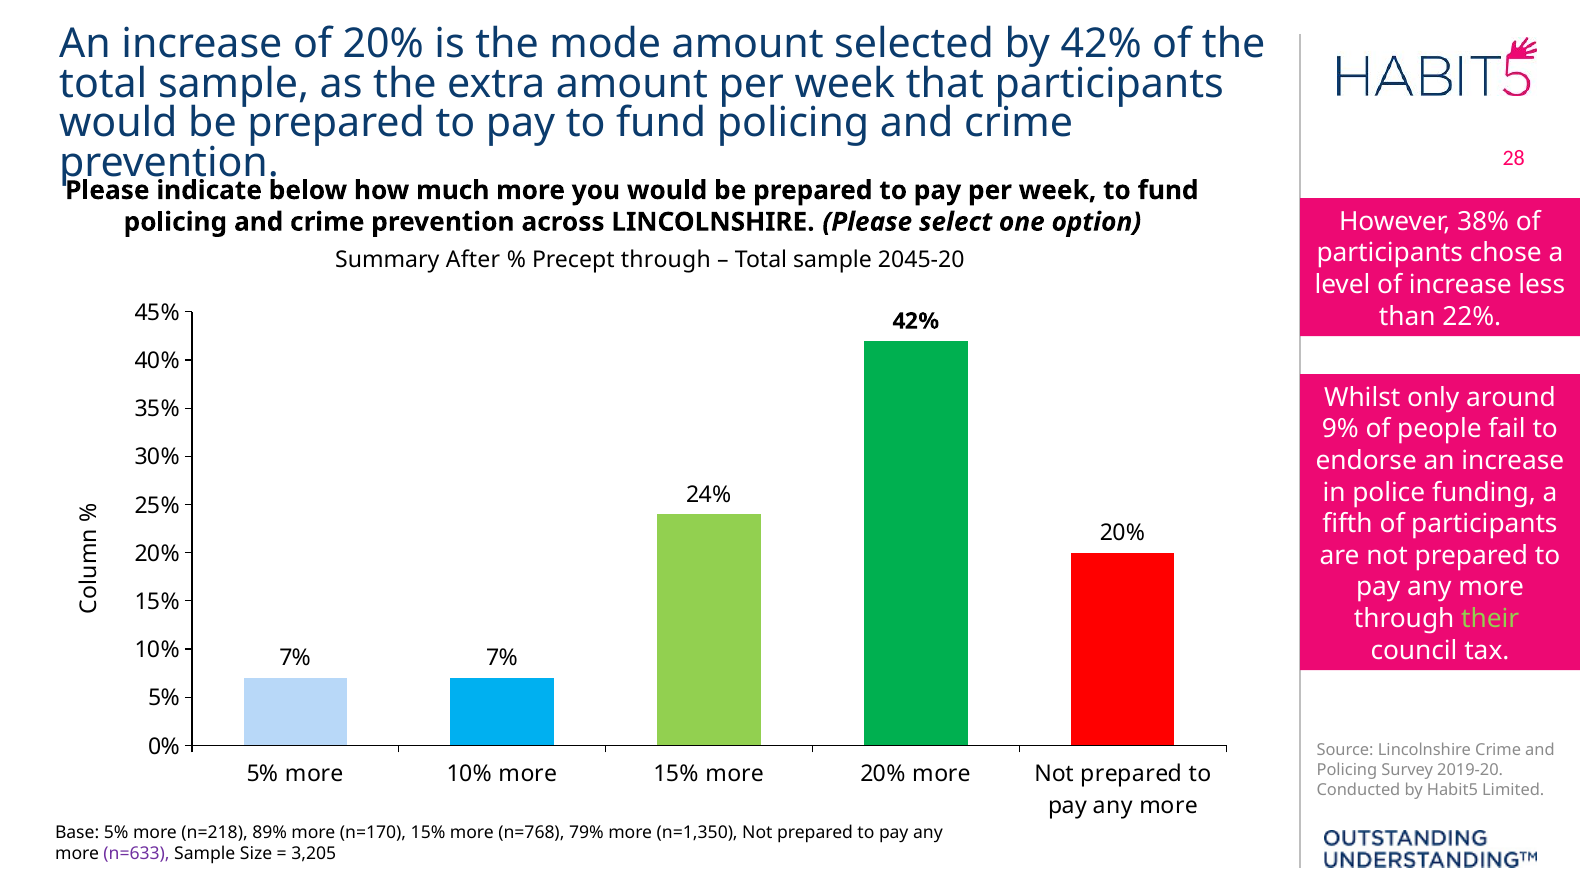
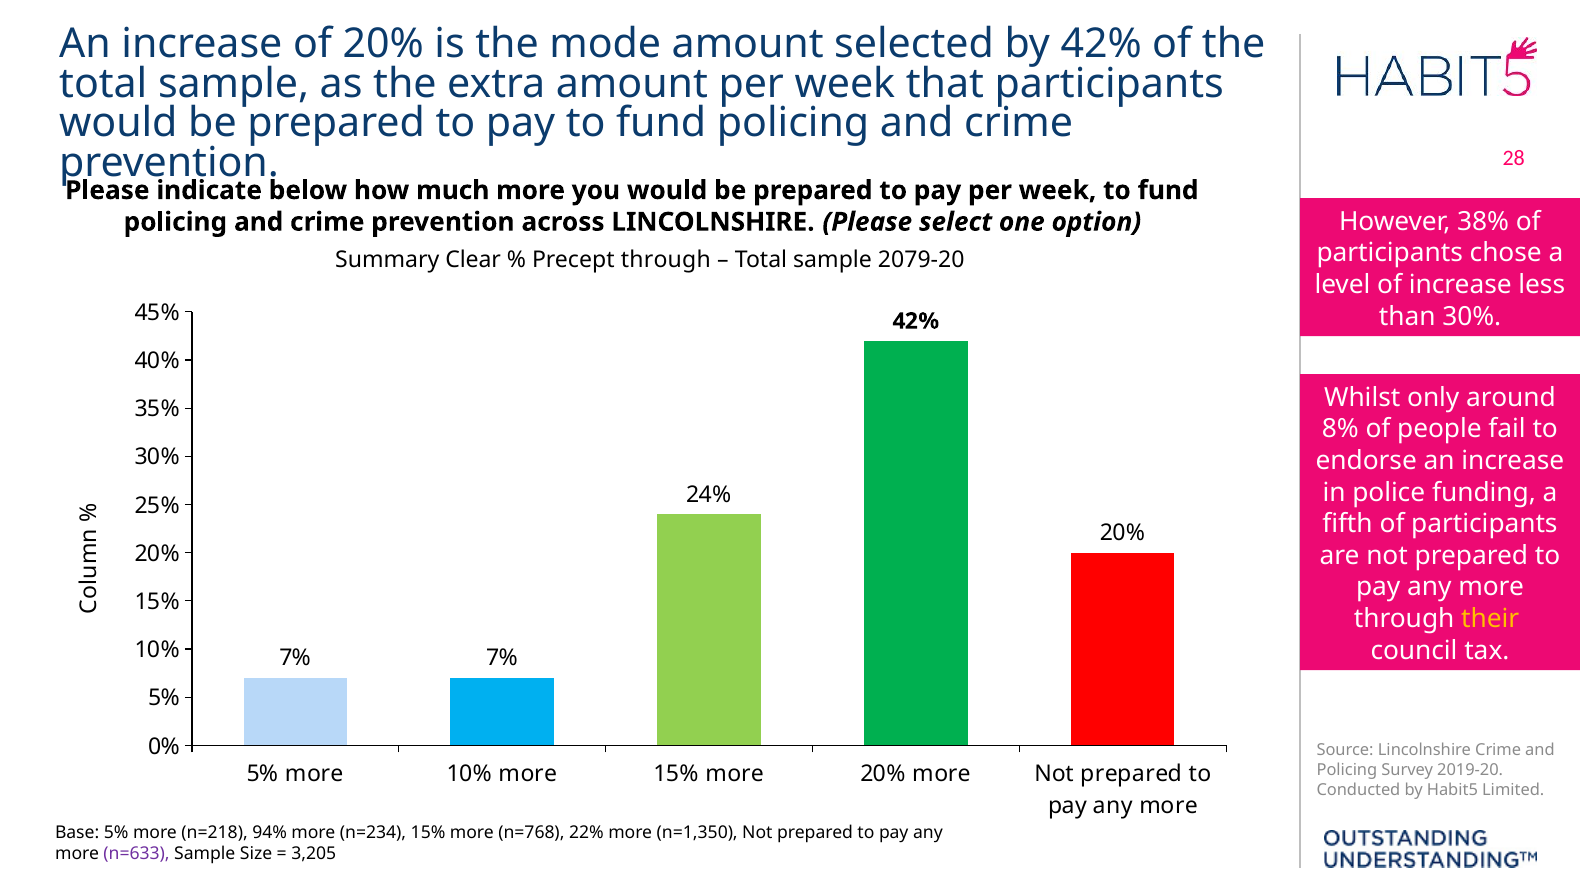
After: After -> Clear
2045-20: 2045-20 -> 2079-20
than 22%: 22% -> 30%
9%: 9% -> 8%
their colour: light green -> yellow
89%: 89% -> 94%
n=170: n=170 -> n=234
79%: 79% -> 22%
